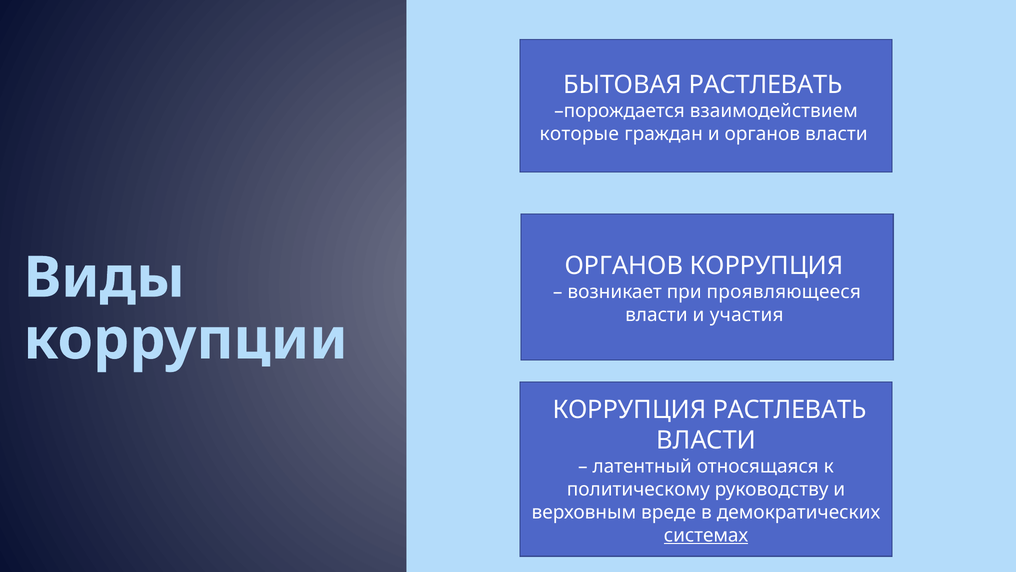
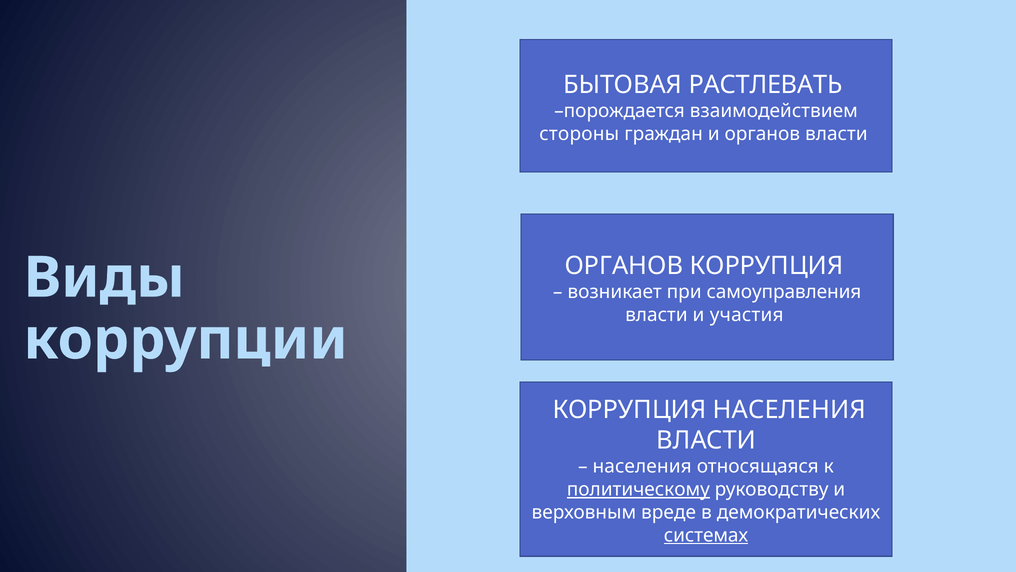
которые: которые -> стороны
проявляющееся: проявляющееся -> самоуправления
КОРРУПЦИЯ РАСТЛЕВАТЬ: РАСТЛЕВАТЬ -> НАСЕЛЕНИЯ
латентный at (642, 466): латентный -> населения
политическому underline: none -> present
